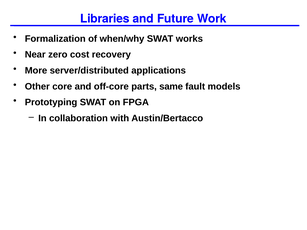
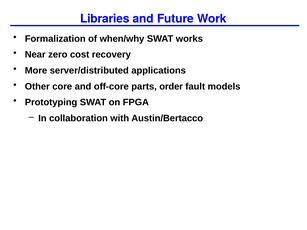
same: same -> order
